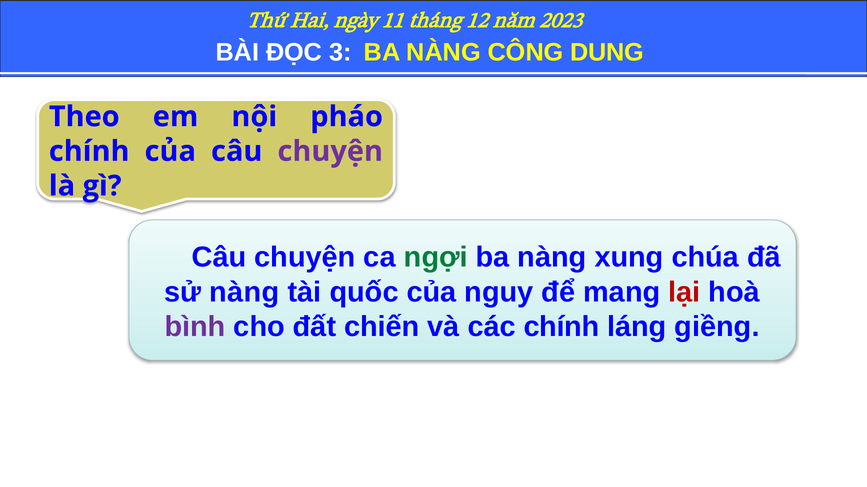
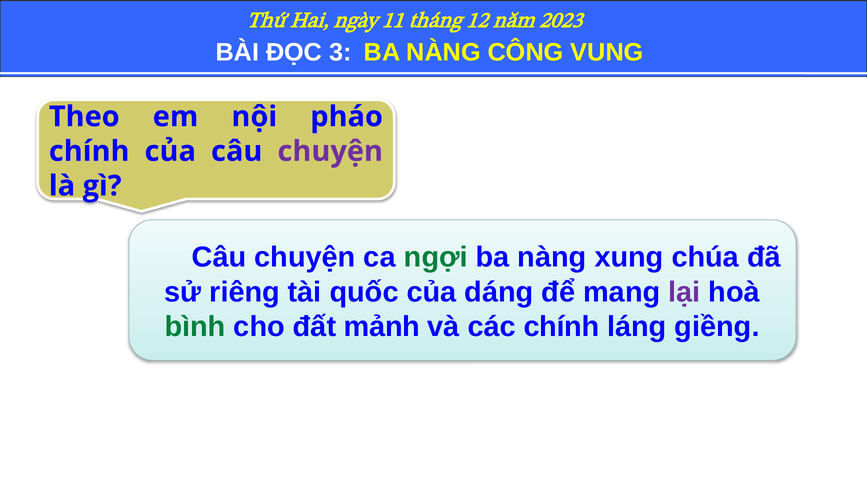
DUNG: DUNG -> VUNG
sử nàng: nàng -> riêng
nguy: nguy -> dáng
lại colour: red -> purple
bình colour: purple -> green
chiến: chiến -> mảnh
